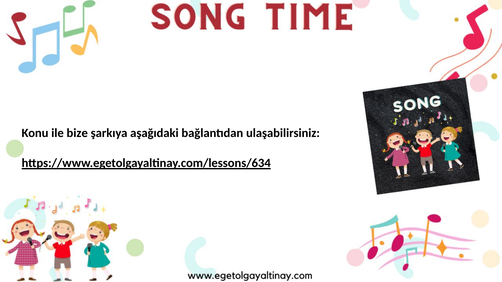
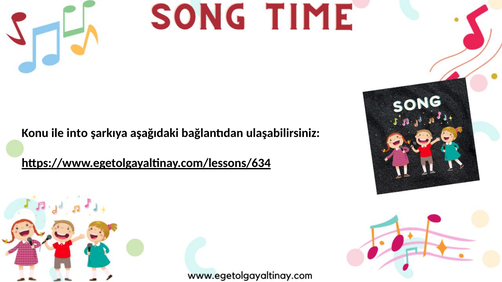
bize: bize -> into
